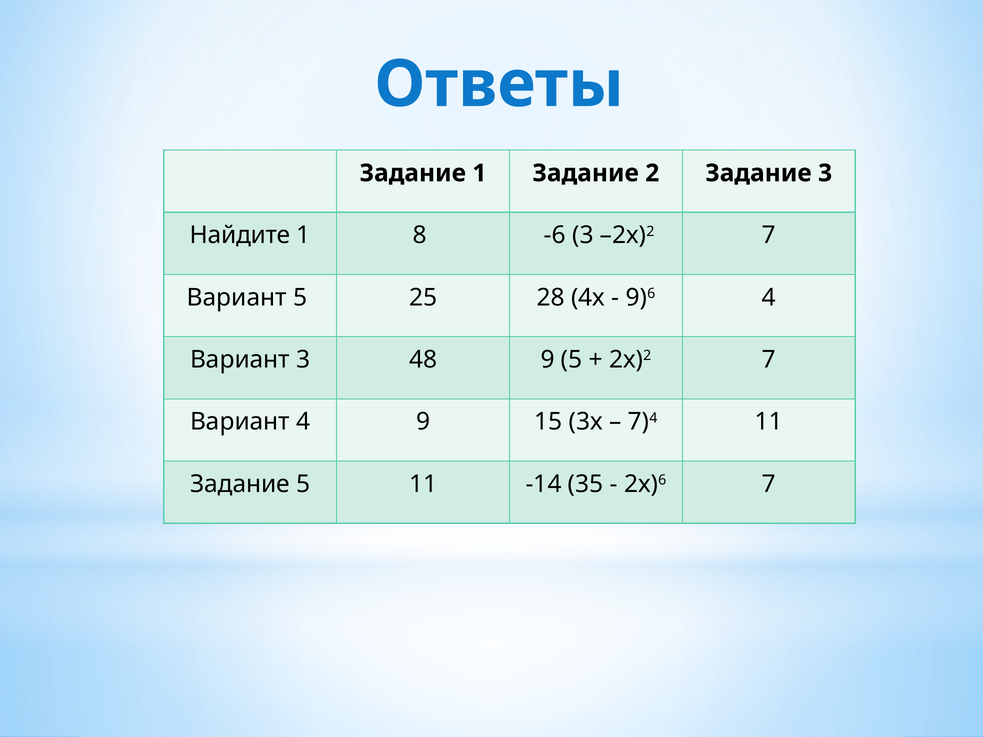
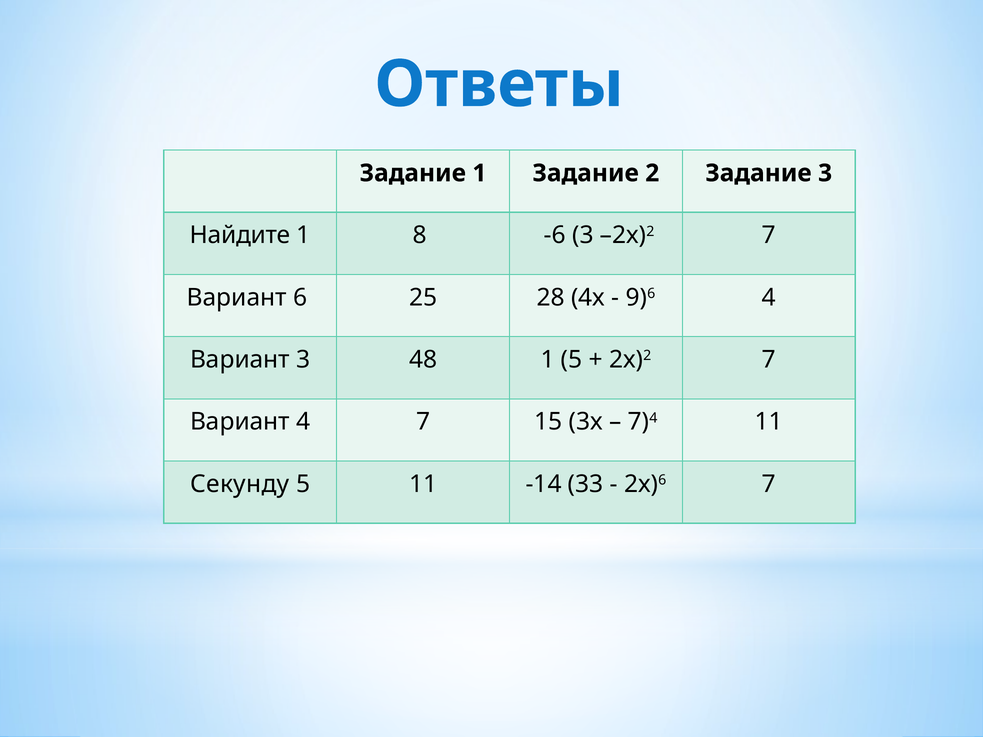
Вариант 5: 5 -> 6
48 9: 9 -> 1
4 9: 9 -> 7
Задание at (240, 484): Задание -> Секунду
35: 35 -> 33
